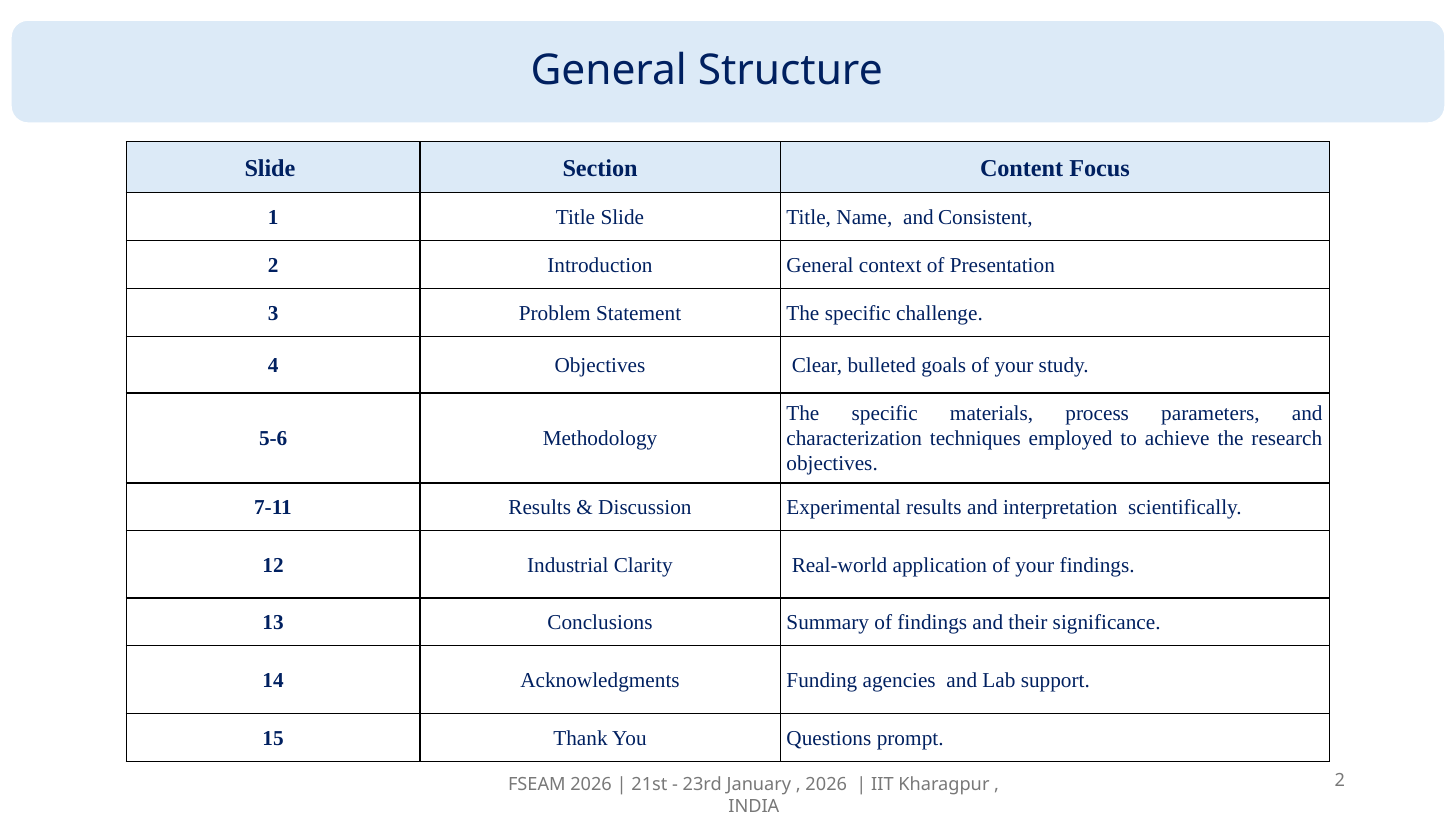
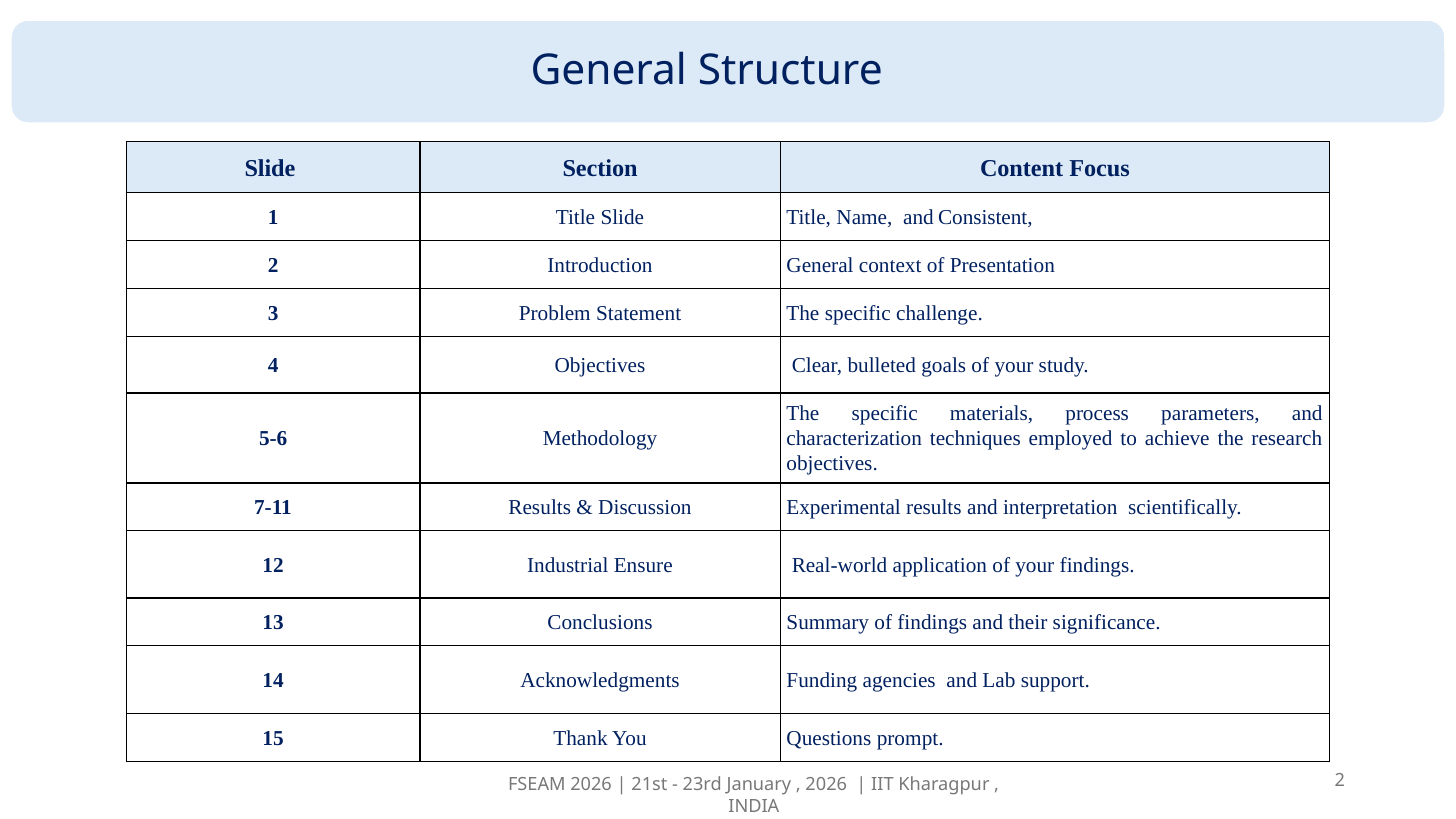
Clarity: Clarity -> Ensure
